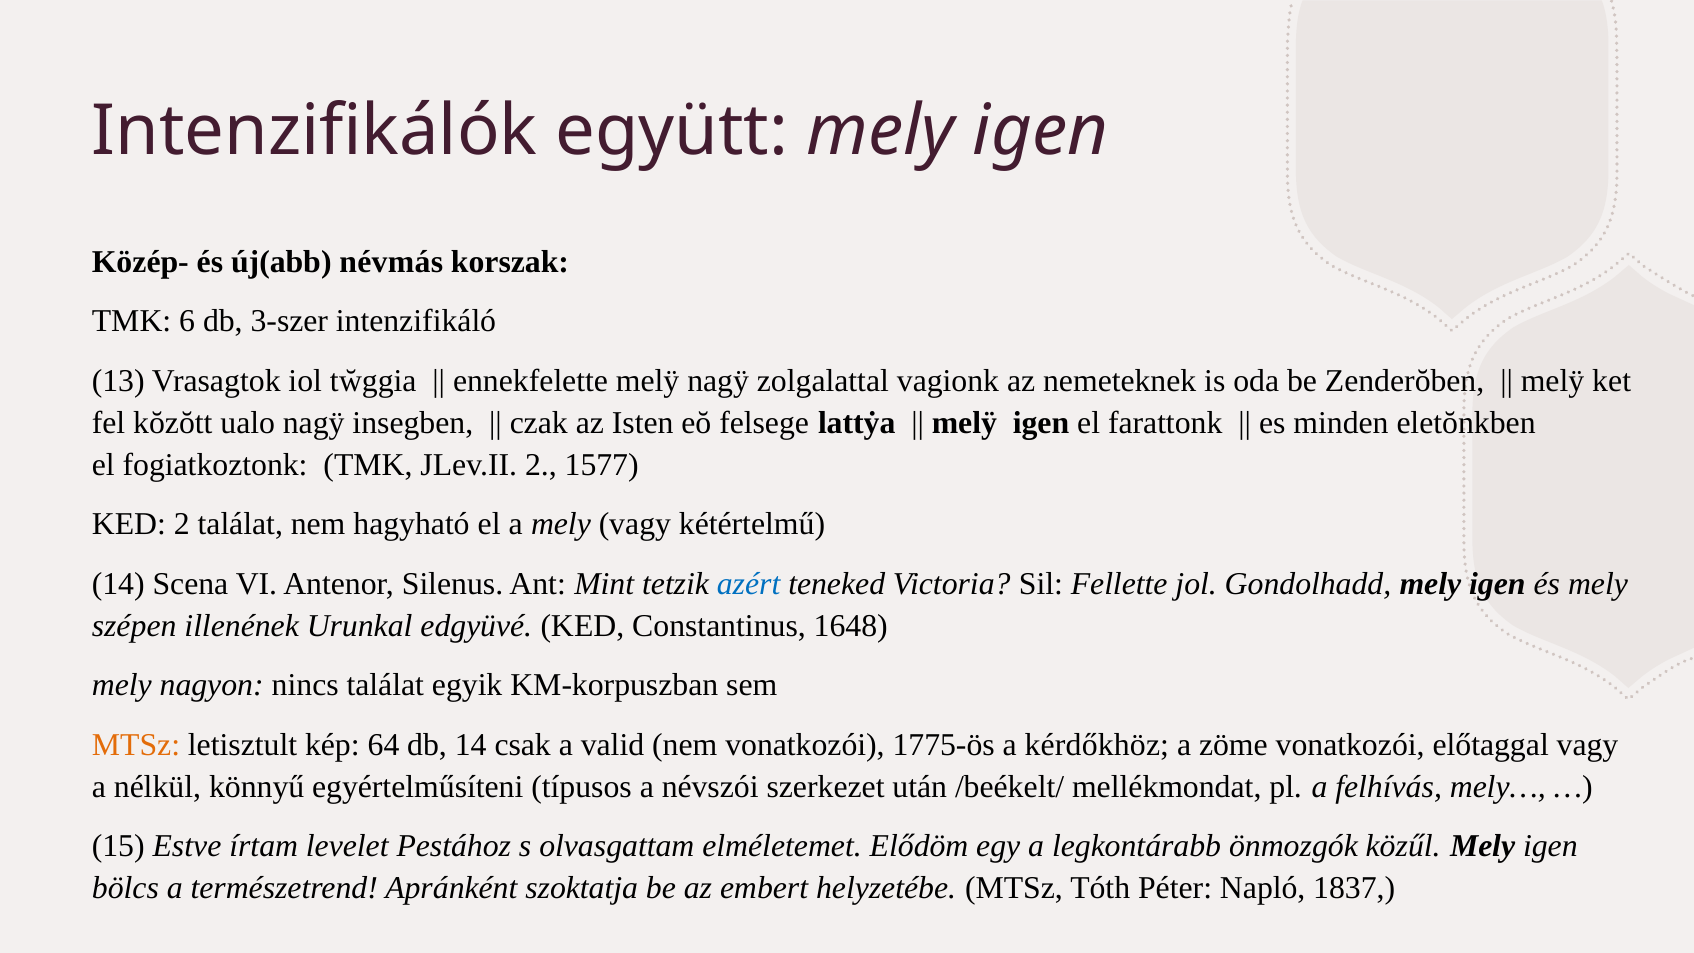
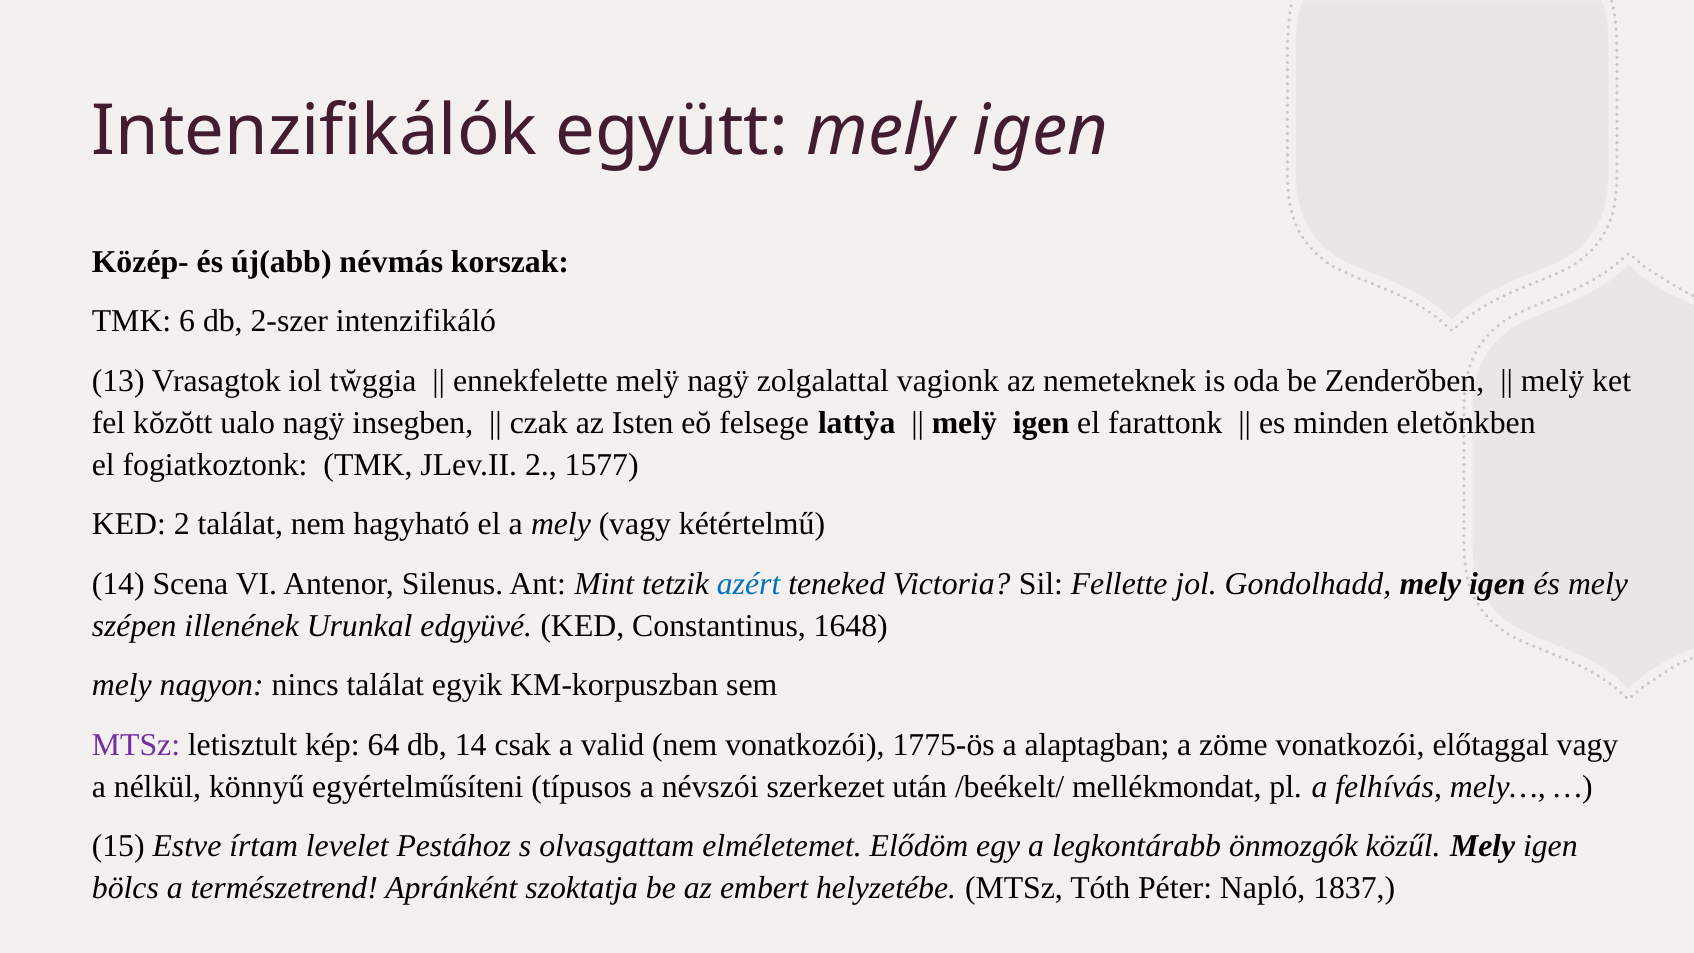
3-szer: 3-szer -> 2-szer
MTSz at (136, 745) colour: orange -> purple
kérdőkhöz: kérdőkhöz -> alaptagban
